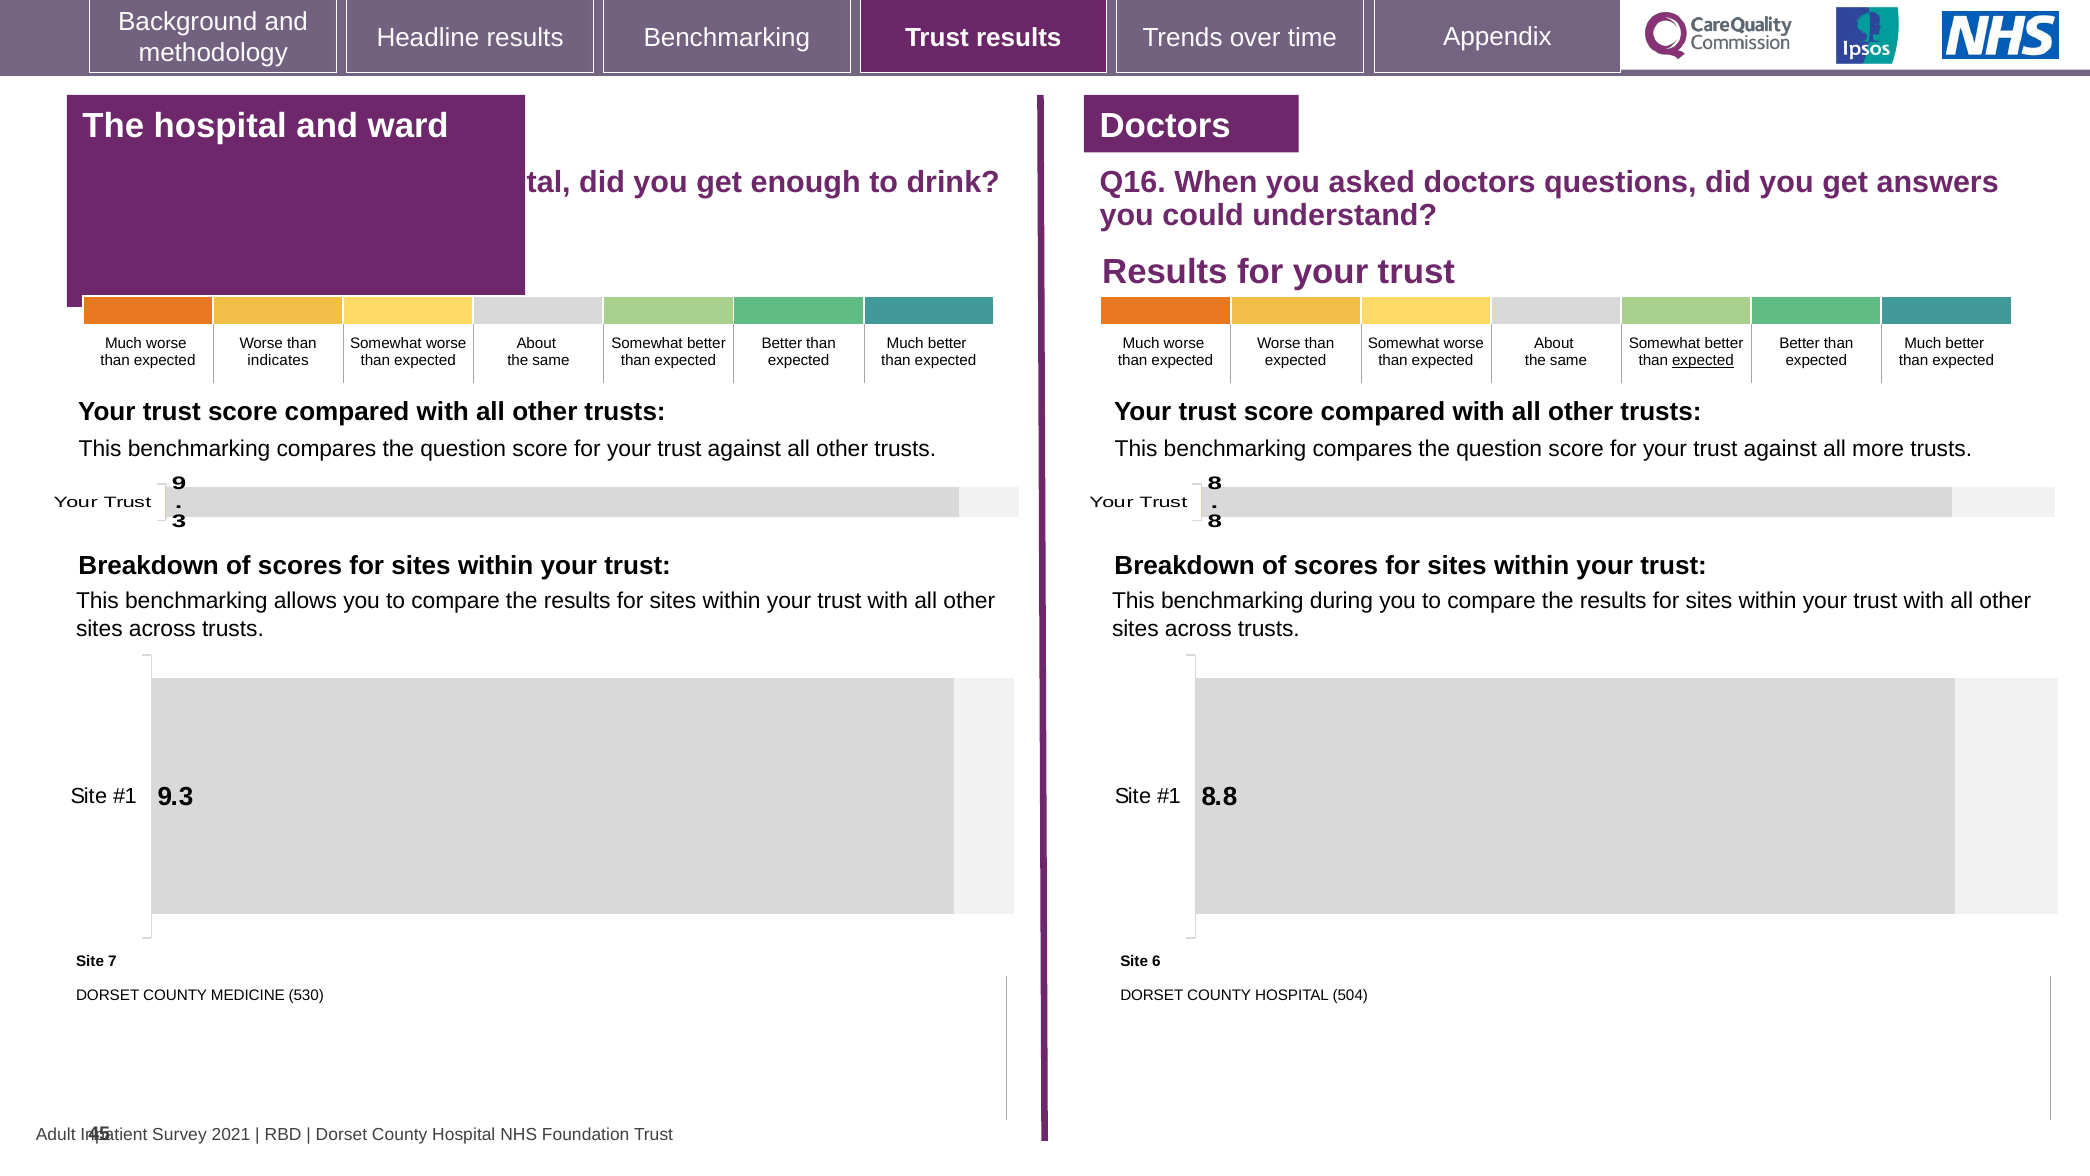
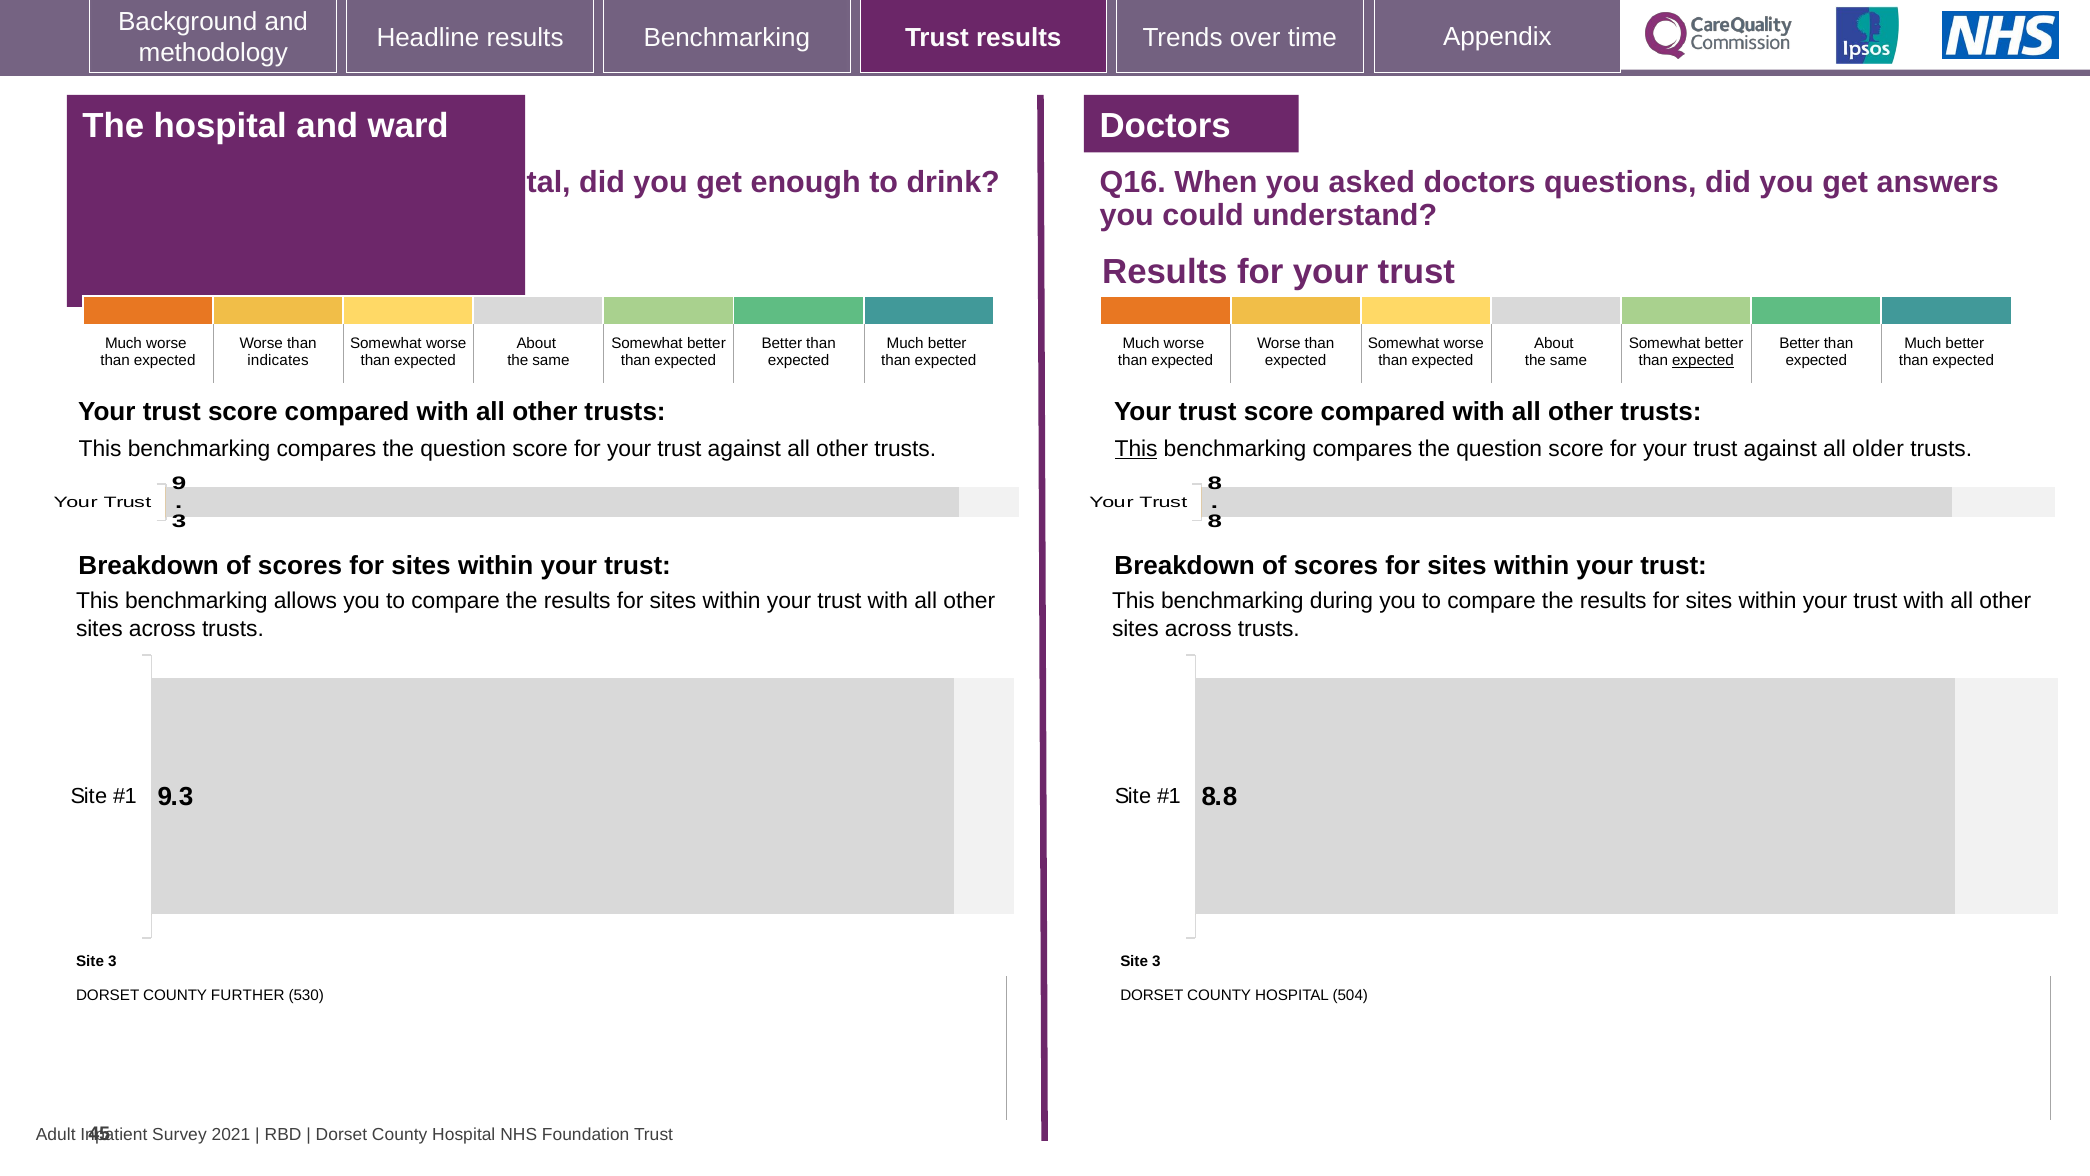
This at (1136, 449) underline: none -> present
more: more -> older
7 at (112, 961): 7 -> 3
6 at (1156, 961): 6 -> 3
MEDICINE: MEDICINE -> FURTHER
